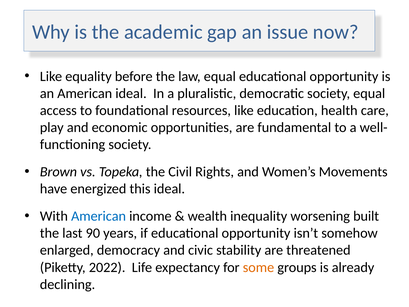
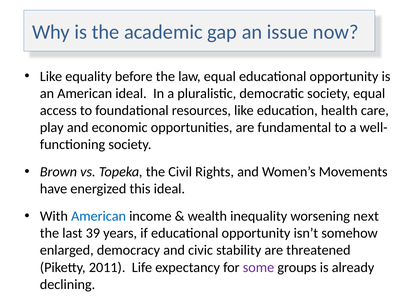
built: built -> next
90: 90 -> 39
2022: 2022 -> 2011
some colour: orange -> purple
